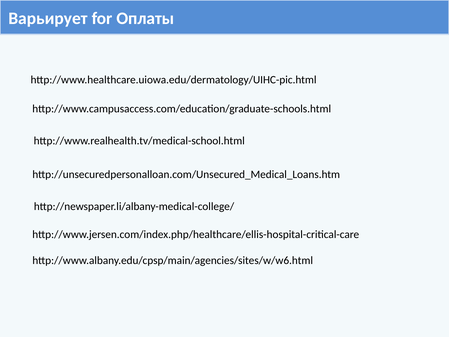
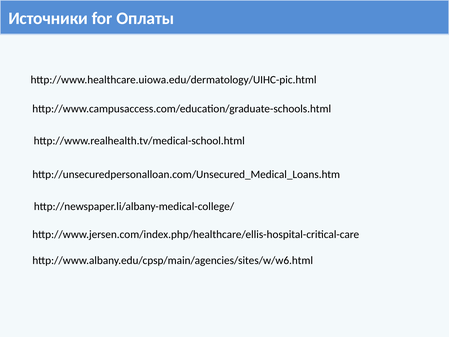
Варьирует: Варьирует -> Источники
